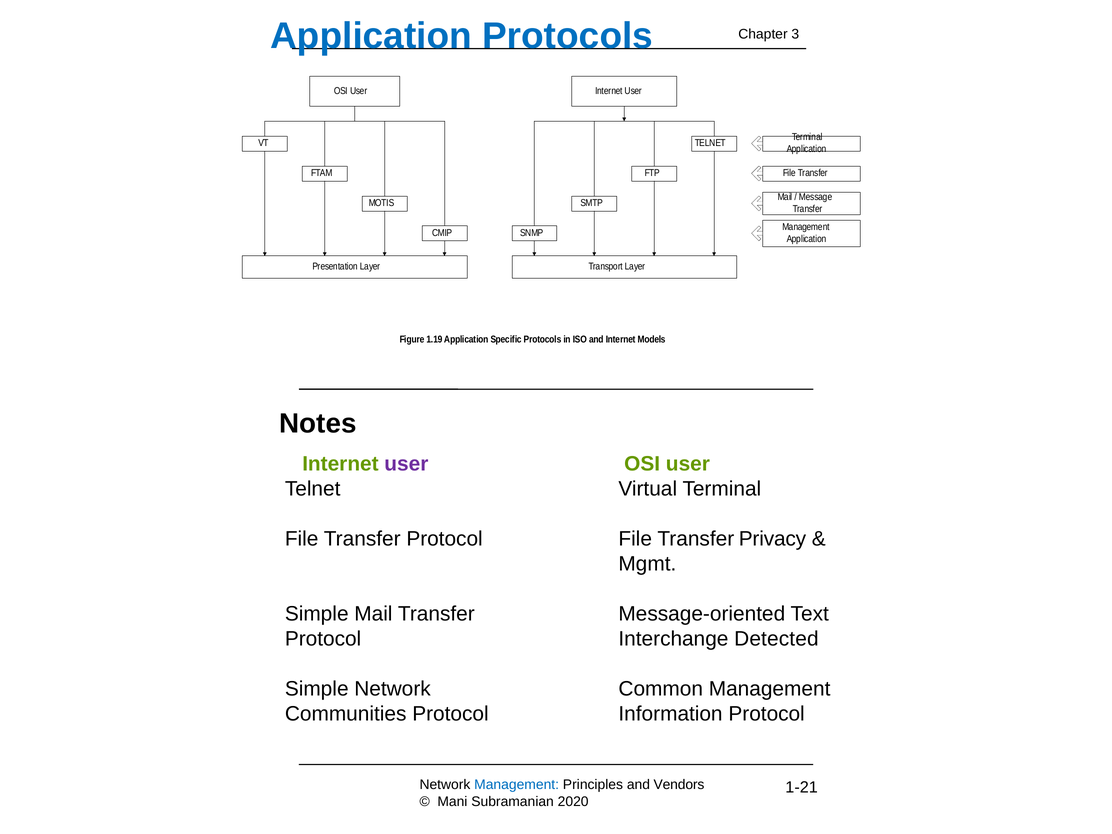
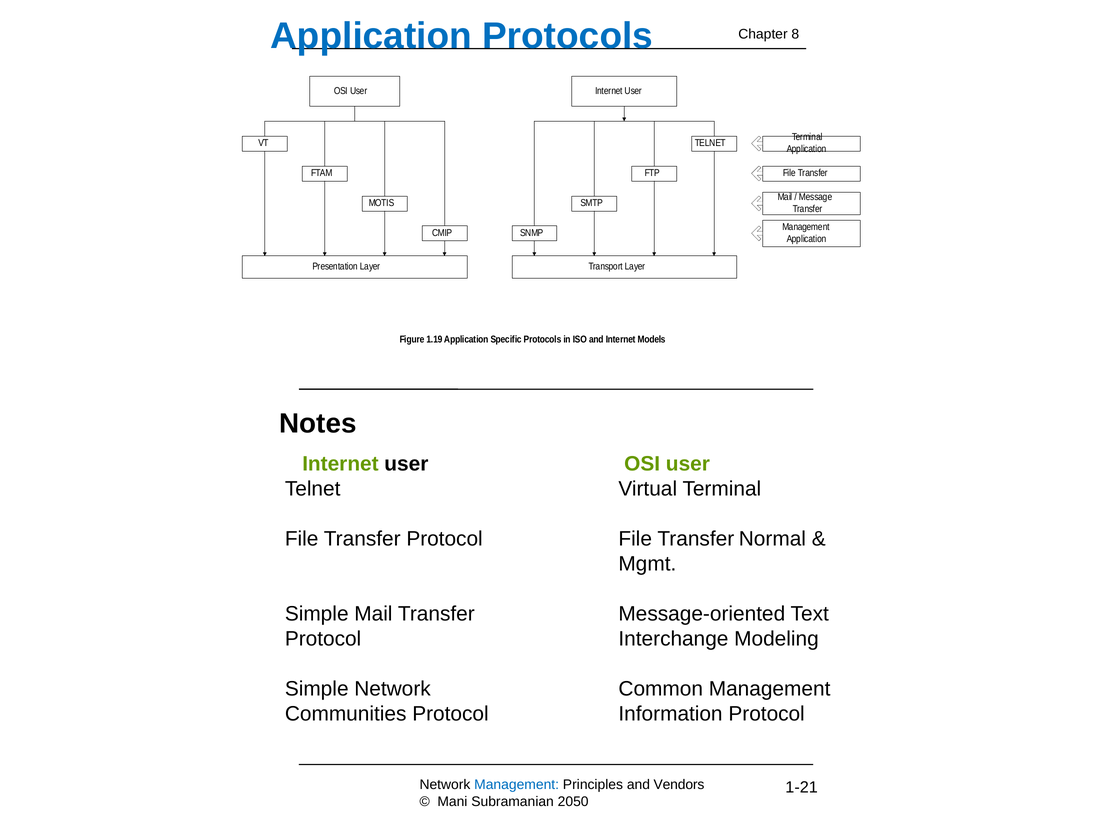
3: 3 -> 8
user at (406, 464) colour: purple -> black
Privacy: Privacy -> Normal
Detected: Detected -> Modeling
2020: 2020 -> 2050
